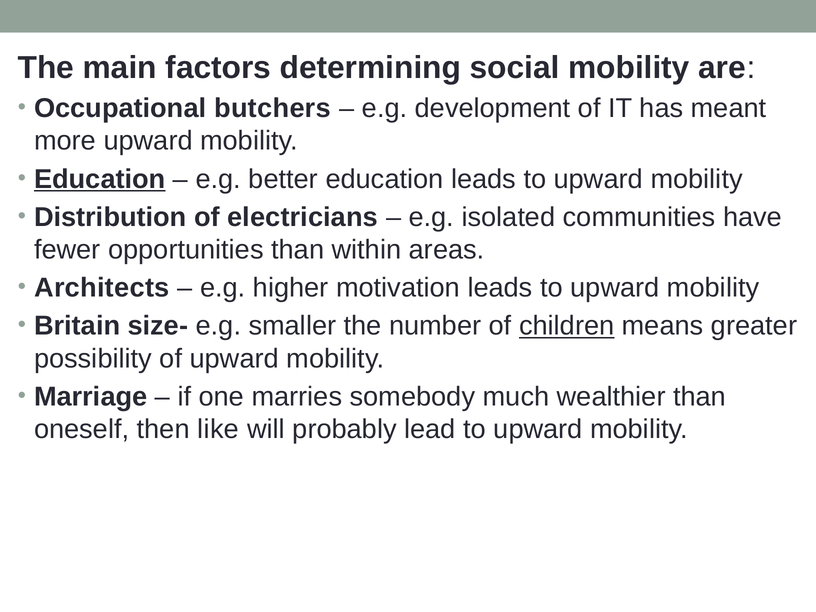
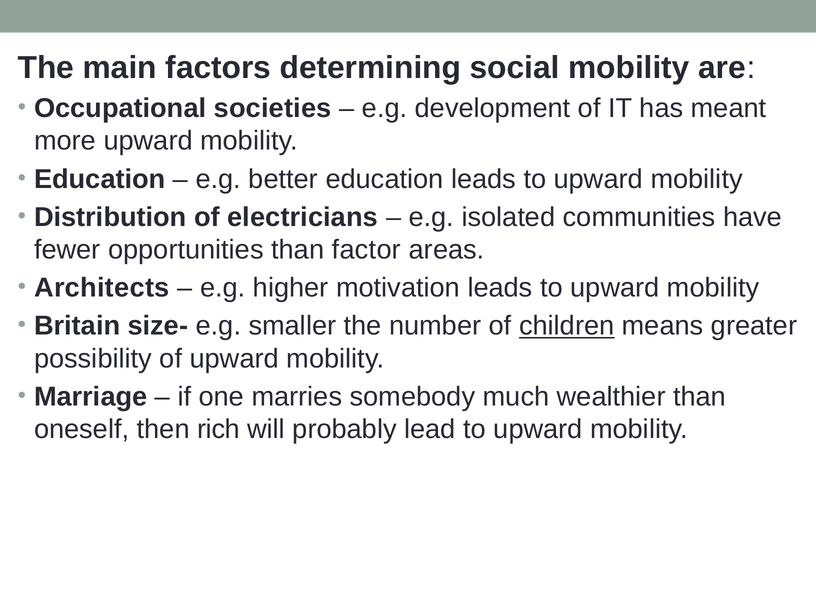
butchers: butchers -> societies
Education at (100, 179) underline: present -> none
within: within -> factor
like: like -> rich
